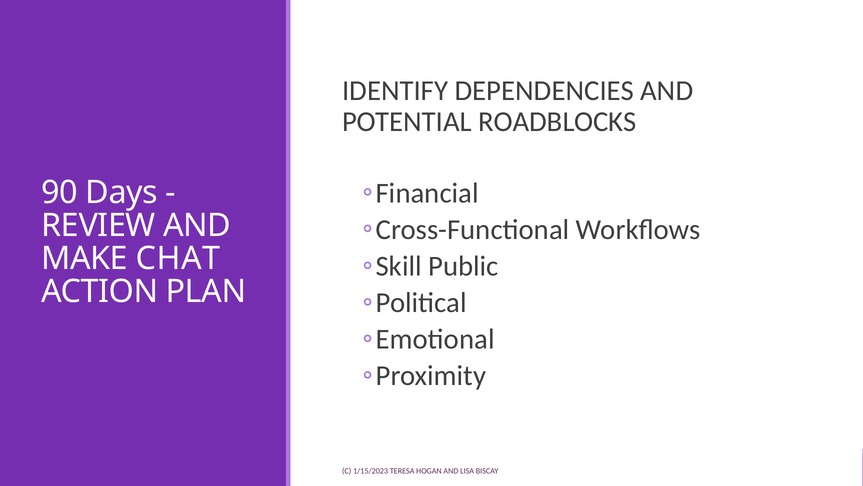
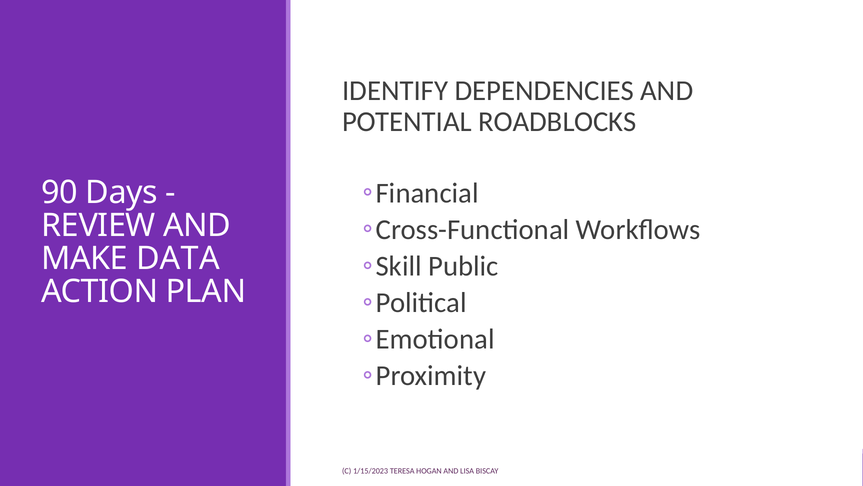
CHAT: CHAT -> DATA
